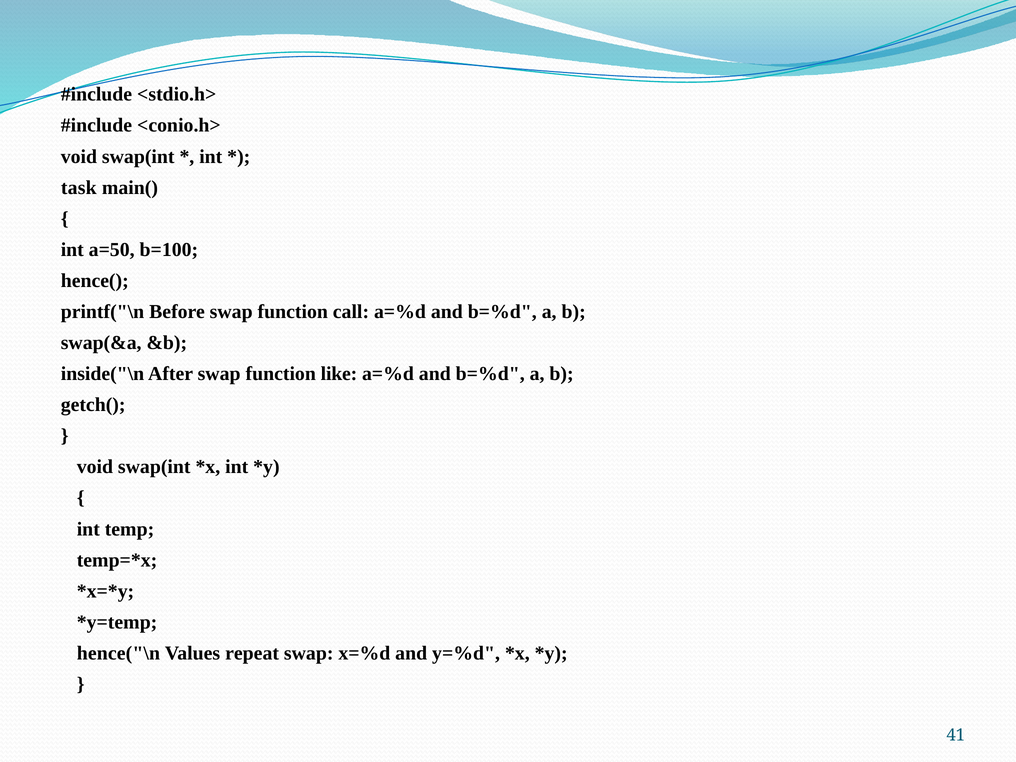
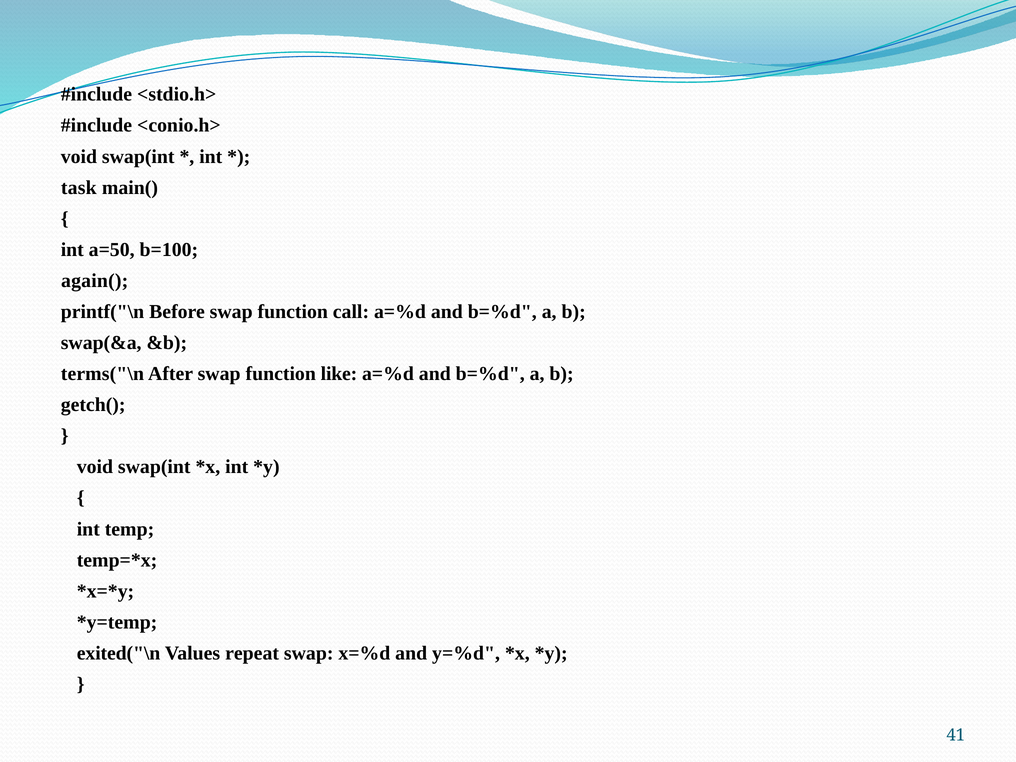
hence(: hence( -> again(
inside("\n: inside("\n -> terms("\n
hence("\n: hence("\n -> exited("\n
